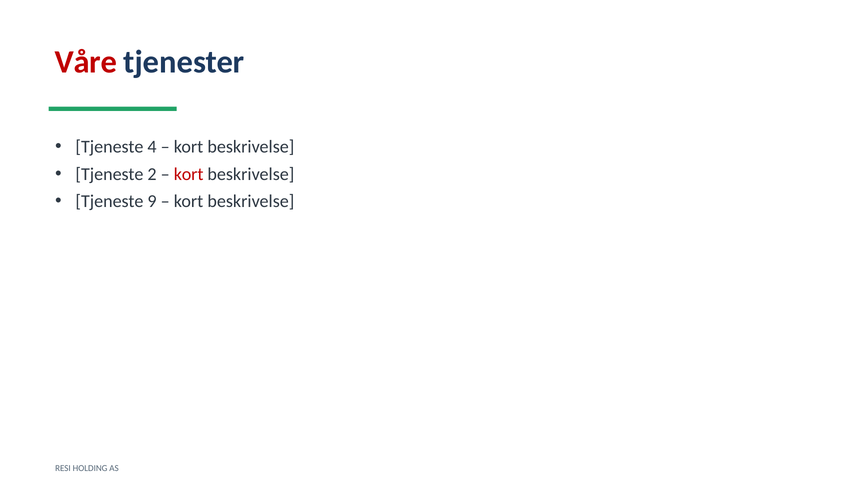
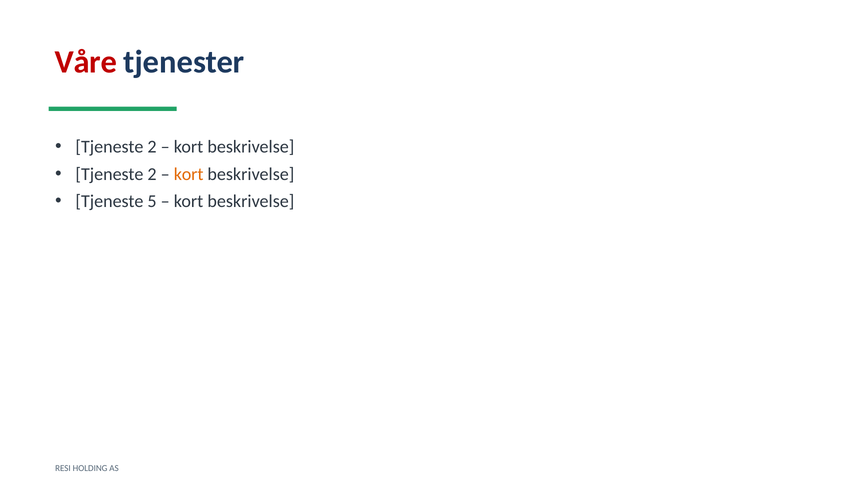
4 at (152, 147): 4 -> 2
kort at (189, 174) colour: red -> orange
9: 9 -> 5
